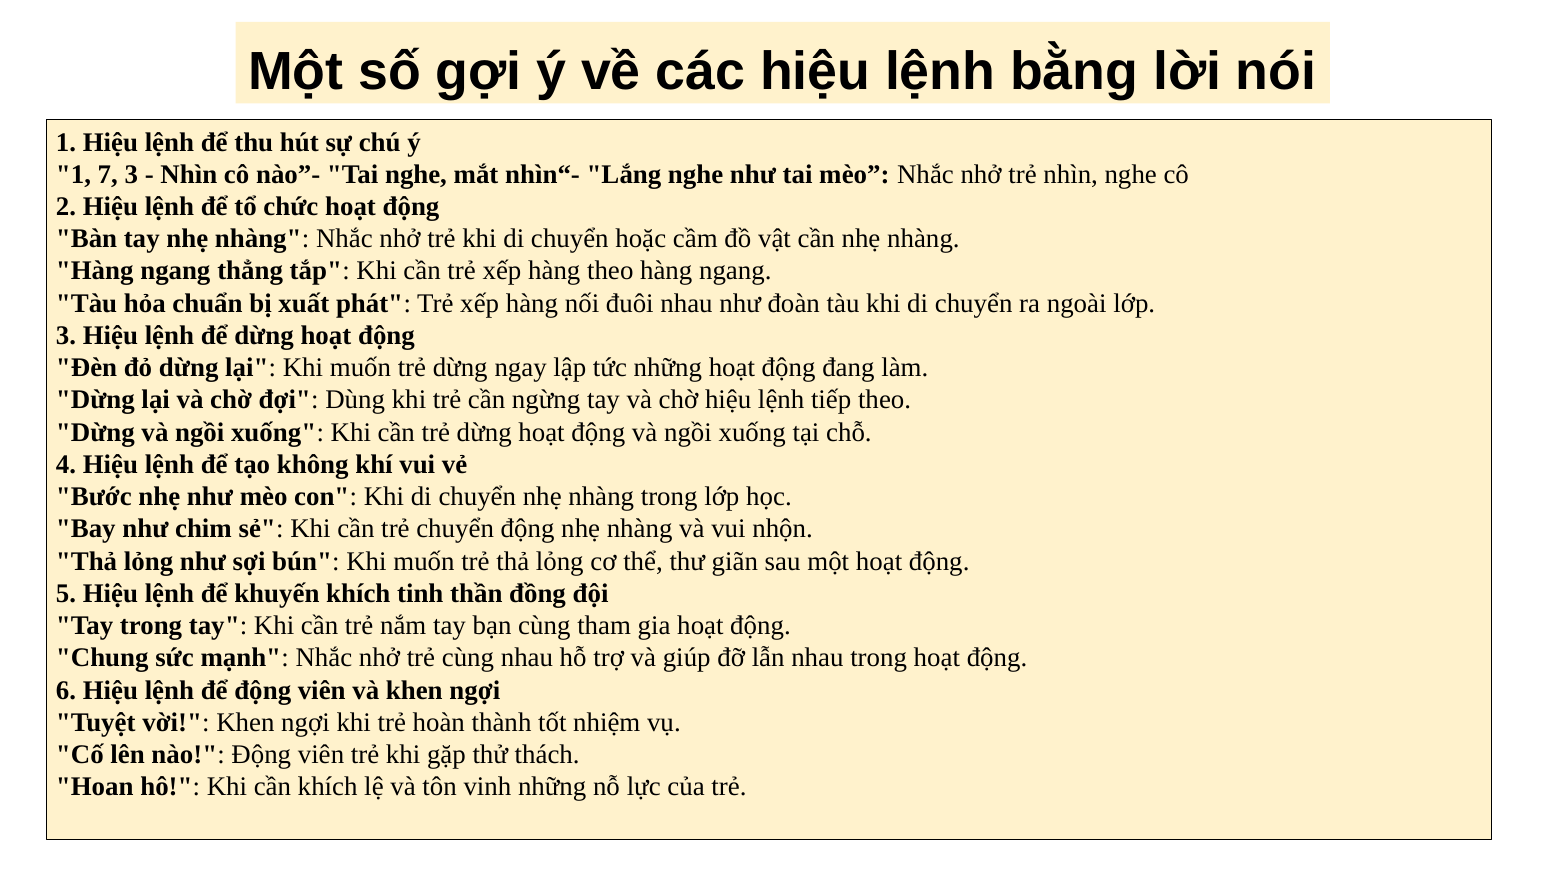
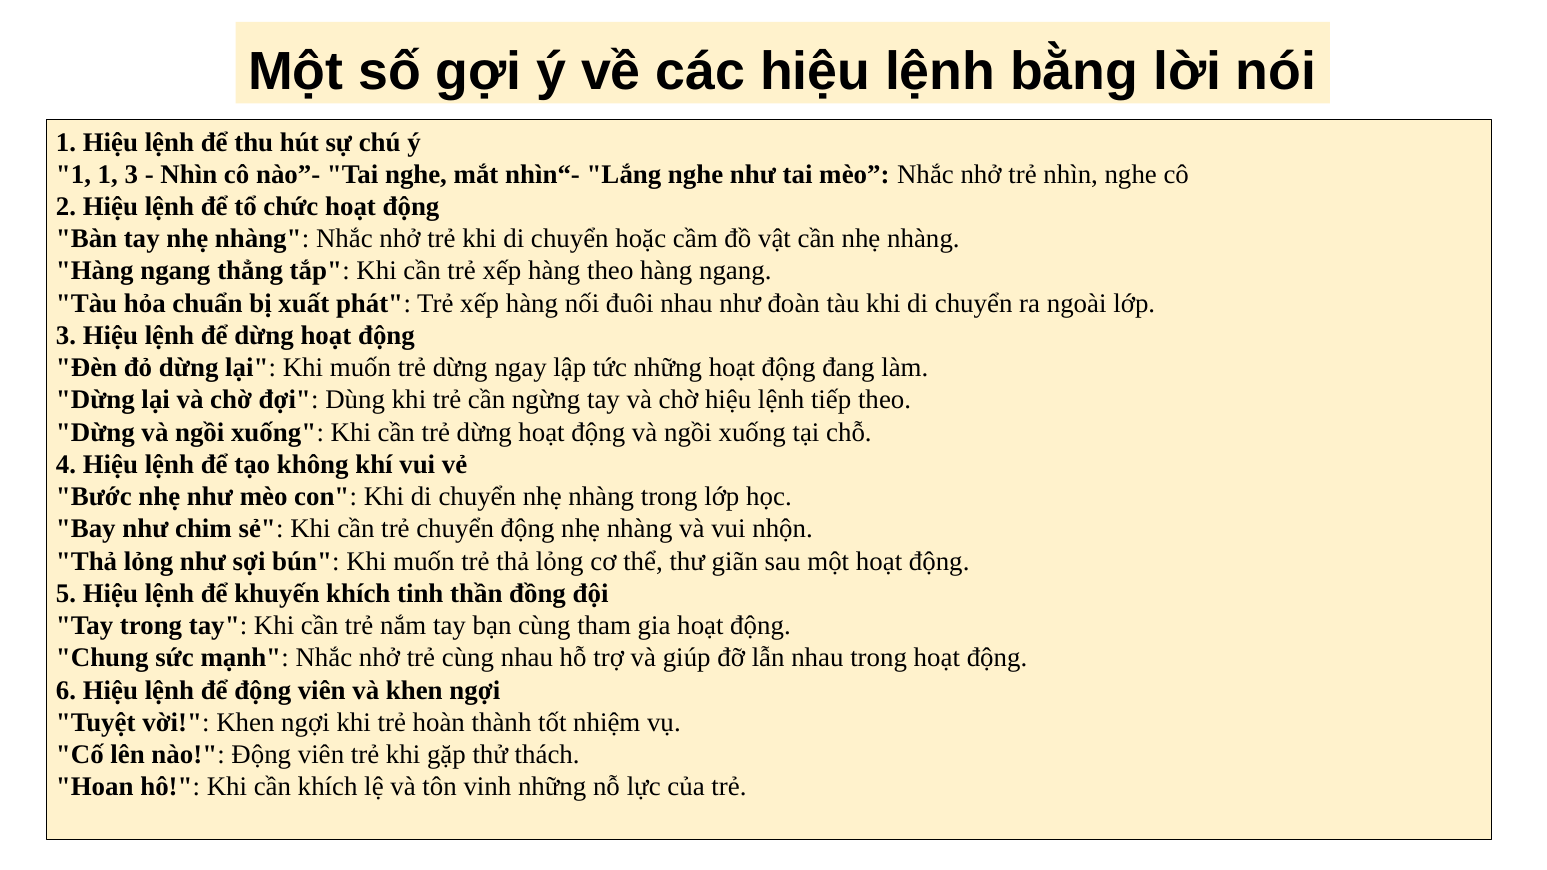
1 7: 7 -> 1
